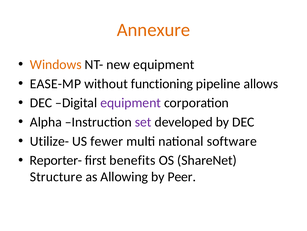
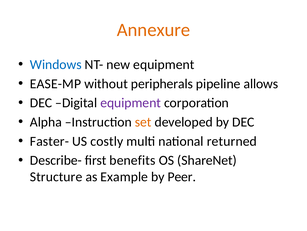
Windows colour: orange -> blue
functioning: functioning -> peripherals
set colour: purple -> orange
Utilize-: Utilize- -> Faster-
fewer: fewer -> costly
software: software -> returned
Reporter-: Reporter- -> Describe-
Allowing: Allowing -> Example
